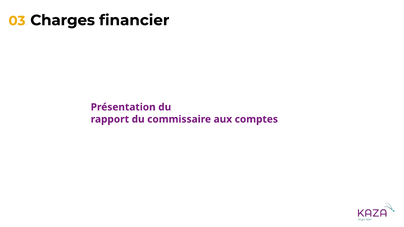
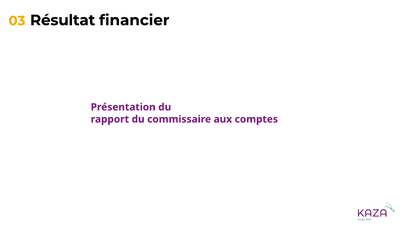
Charges: Charges -> Résultat
